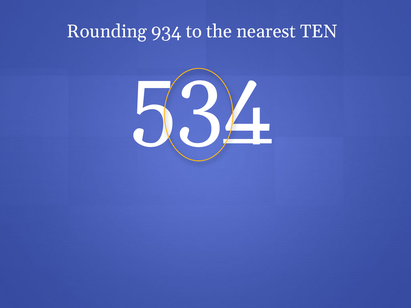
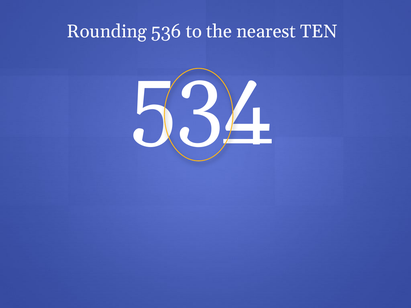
934: 934 -> 536
